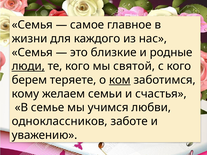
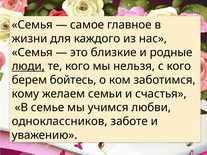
святой: святой -> нельзя
теряете: теряете -> бойтесь
ком underline: present -> none
